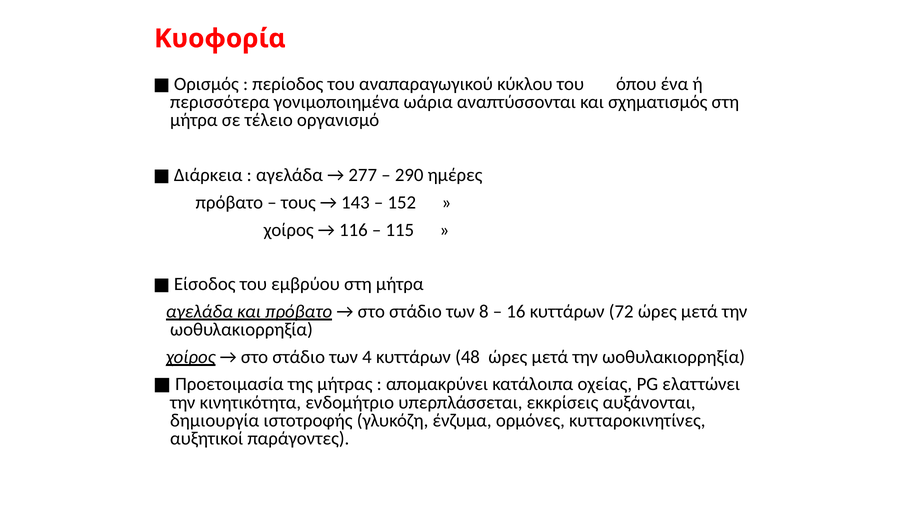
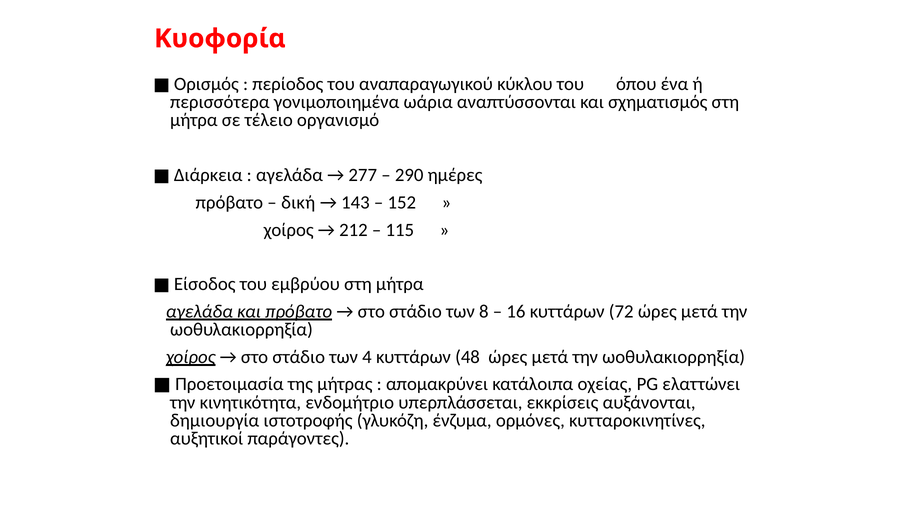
τους: τους -> δική
116: 116 -> 212
